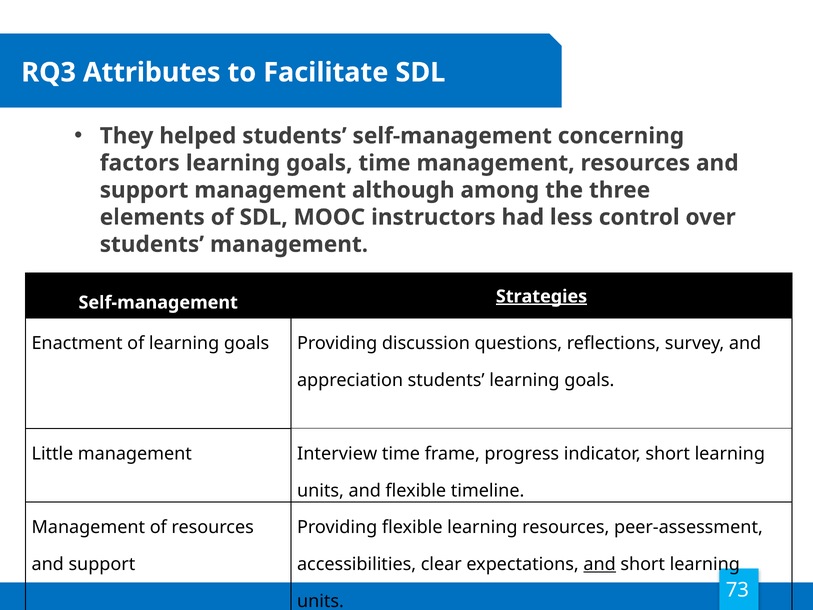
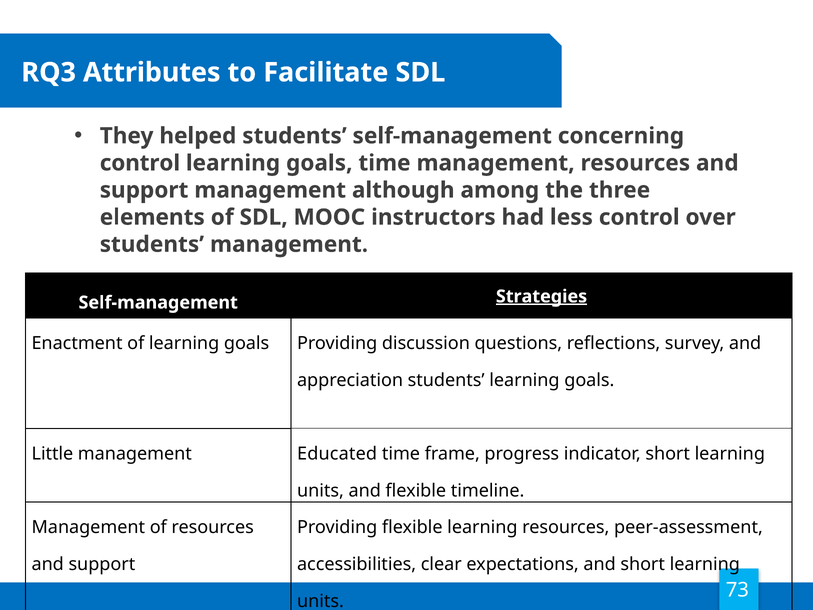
factors at (140, 163): factors -> control
Interview: Interview -> Educated
and at (600, 564) underline: present -> none
